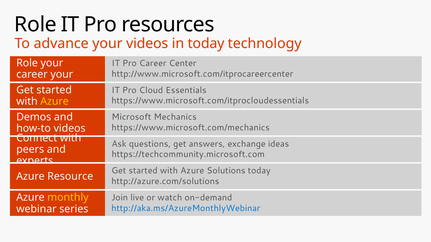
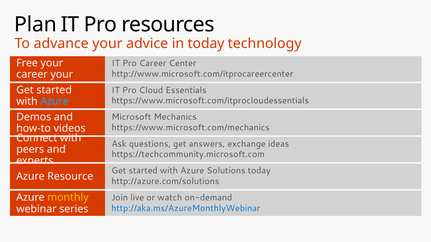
Role at (36, 25): Role -> Plan
your videos: videos -> advice
Role at (27, 63): Role -> Free
Azure at (55, 102) colour: yellow -> light blue
